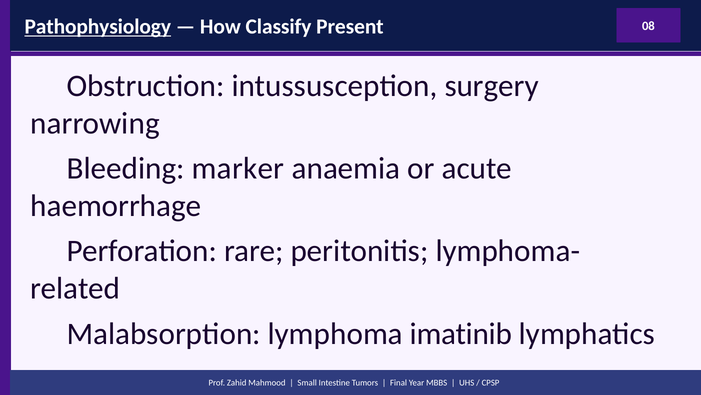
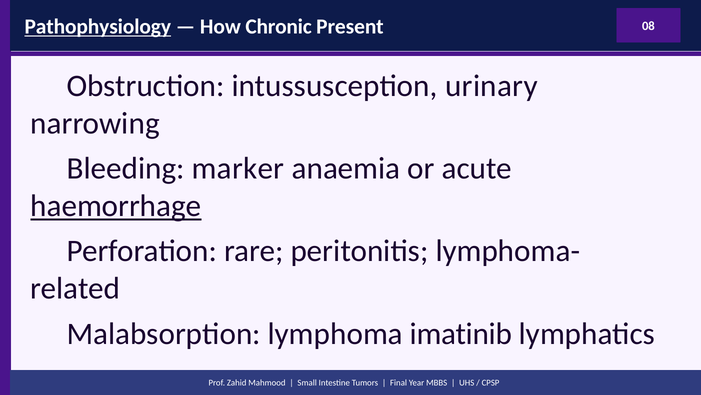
Classify: Classify -> Chronic
surgery: surgery -> urinary
haemorrhage underline: none -> present
